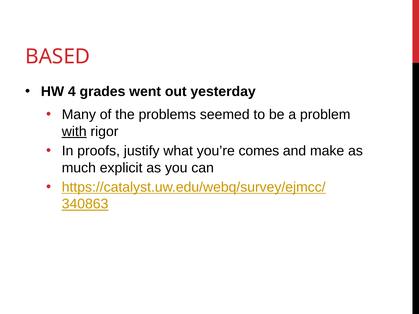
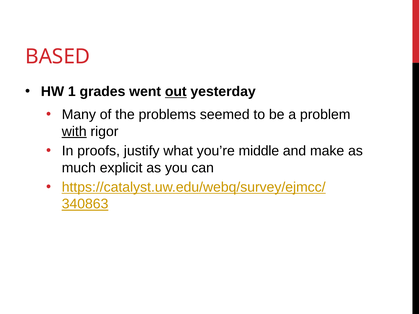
4: 4 -> 1
out underline: none -> present
comes: comes -> middle
